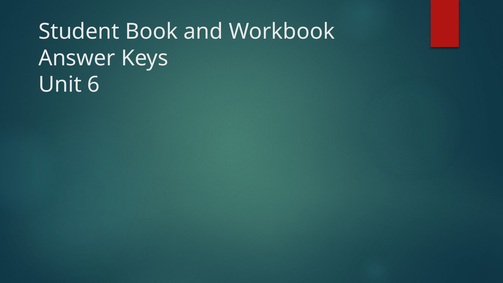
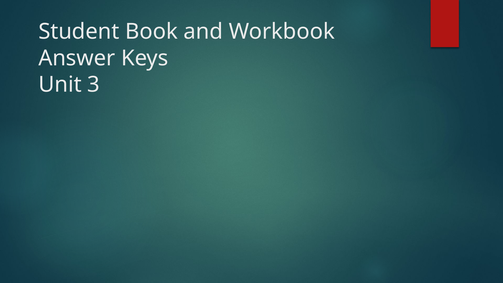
6: 6 -> 3
